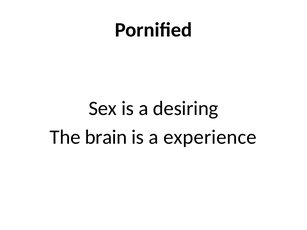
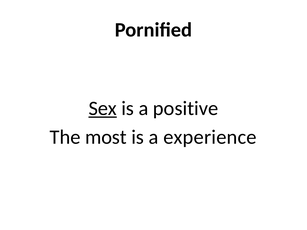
Sex underline: none -> present
desiring: desiring -> positive
brain: brain -> most
